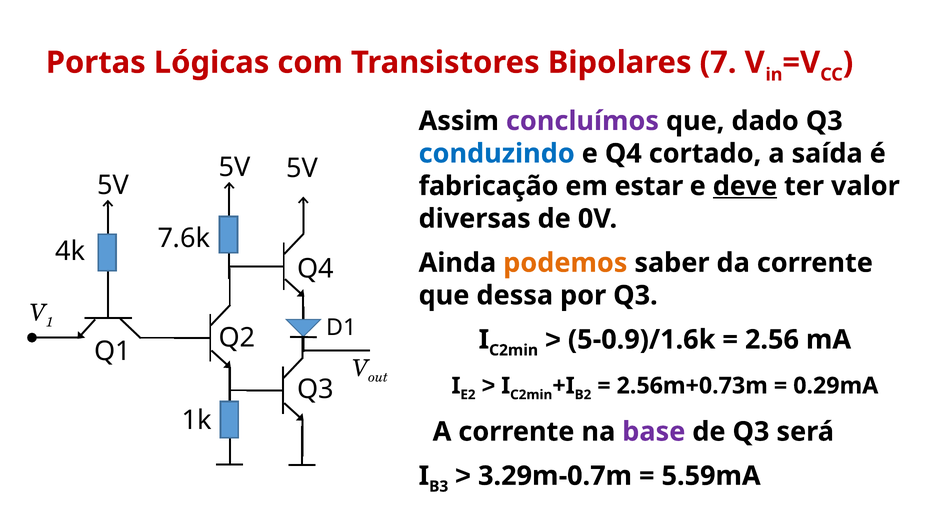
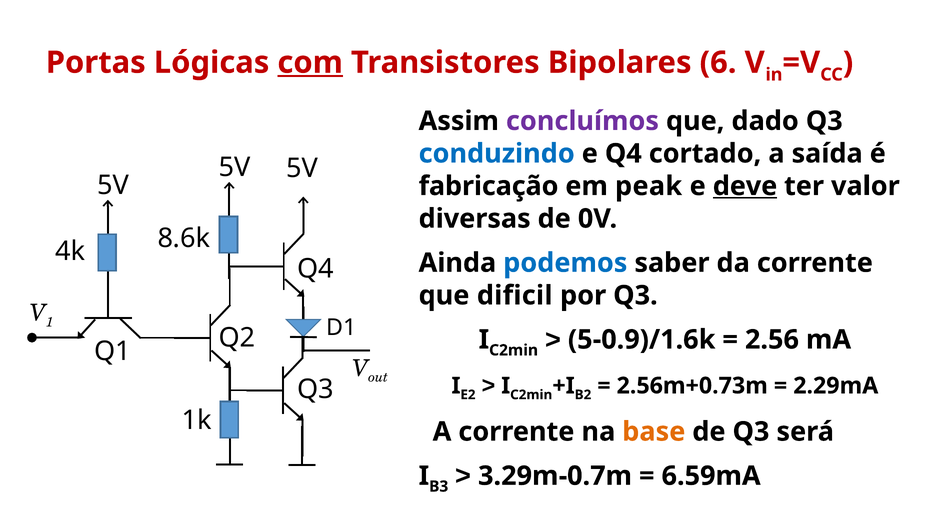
com underline: none -> present
7: 7 -> 6
estar: estar -> peak
7.6k: 7.6k -> 8.6k
podemos colour: orange -> blue
dessa: dessa -> dificil
0.29mA: 0.29mA -> 2.29mA
base colour: purple -> orange
5.59mA: 5.59mA -> 6.59mA
